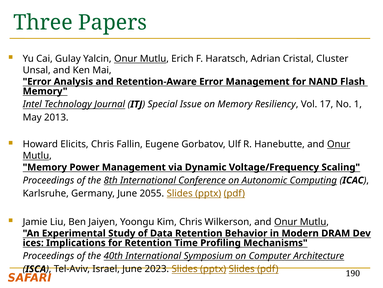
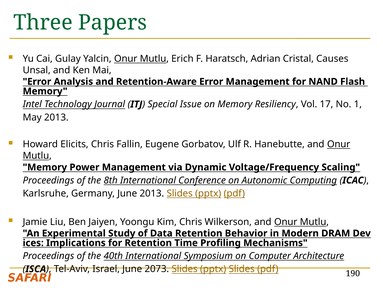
Cluster: Cluster -> Causes
June 2055: 2055 -> 2013
2023: 2023 -> 2073
